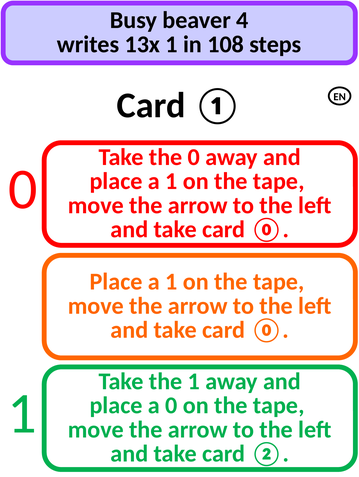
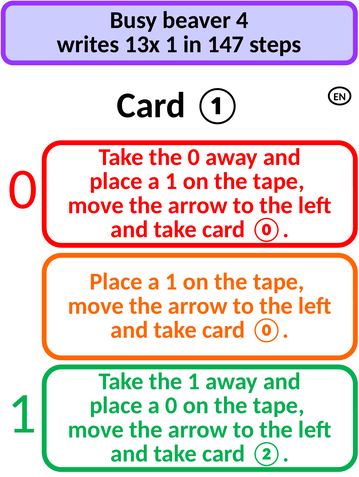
108: 108 -> 147
